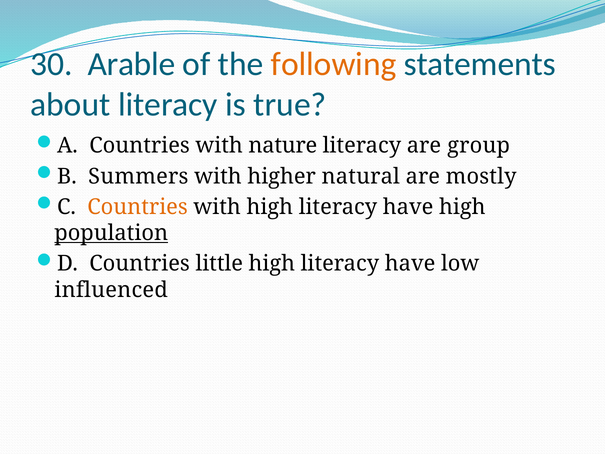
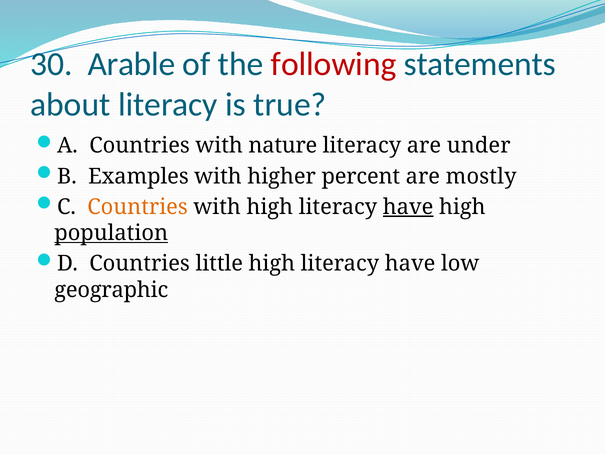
following colour: orange -> red
group: group -> under
Summers: Summers -> Examples
natural: natural -> percent
have at (408, 207) underline: none -> present
influenced: influenced -> geographic
